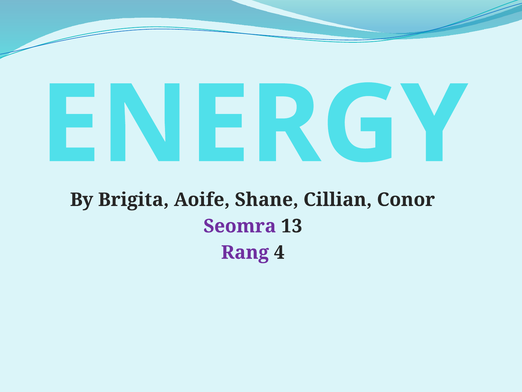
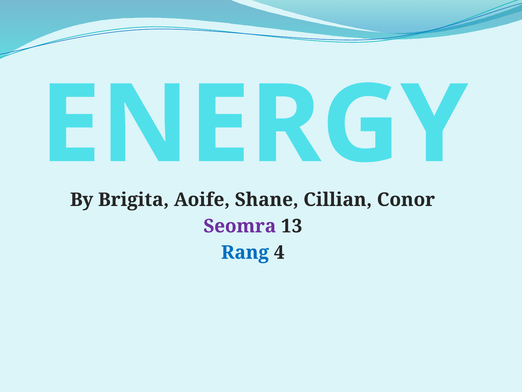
Rang colour: purple -> blue
